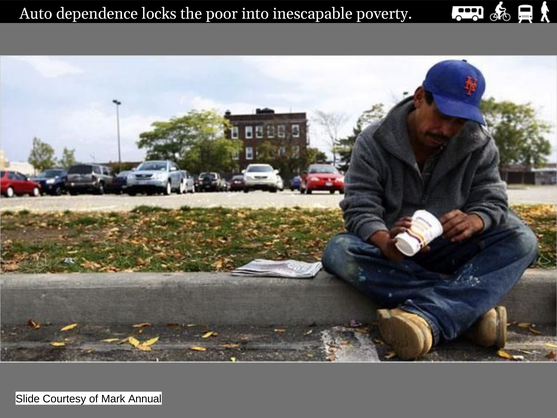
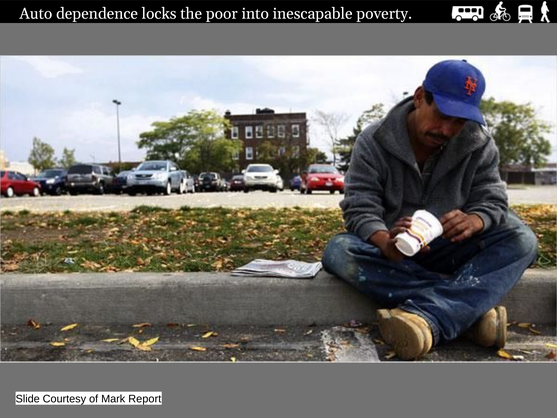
Annual: Annual -> Report
